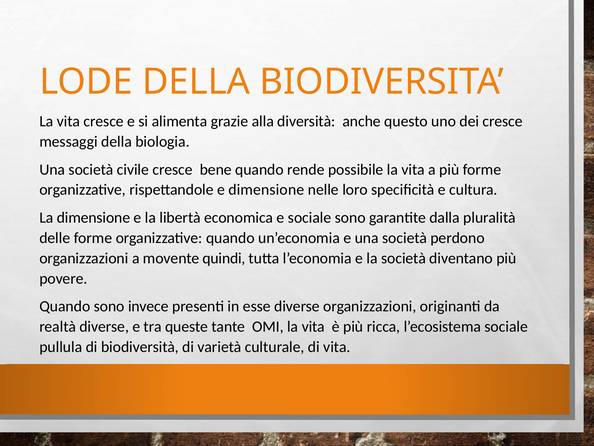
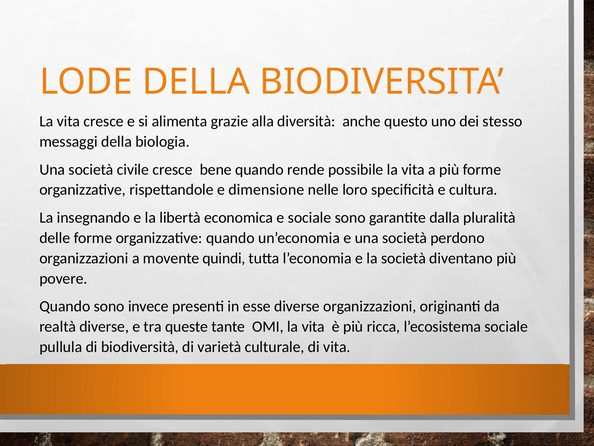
dei cresce: cresce -> stesso
La dimensione: dimensione -> insegnando
